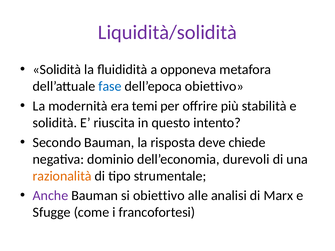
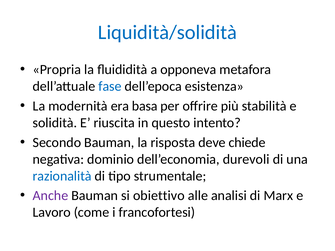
Liquidità/solidità colour: purple -> blue
Solidità at (57, 70): Solidità -> Propria
dell’epoca obiettivo: obiettivo -> esistenza
temi: temi -> basa
razionalità colour: orange -> blue
Sfugge: Sfugge -> Lavoro
